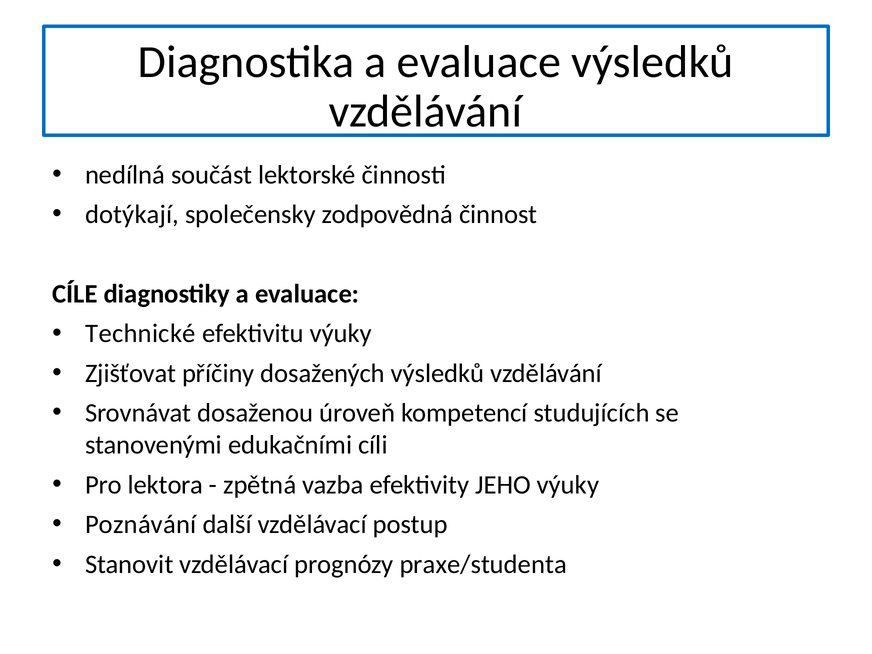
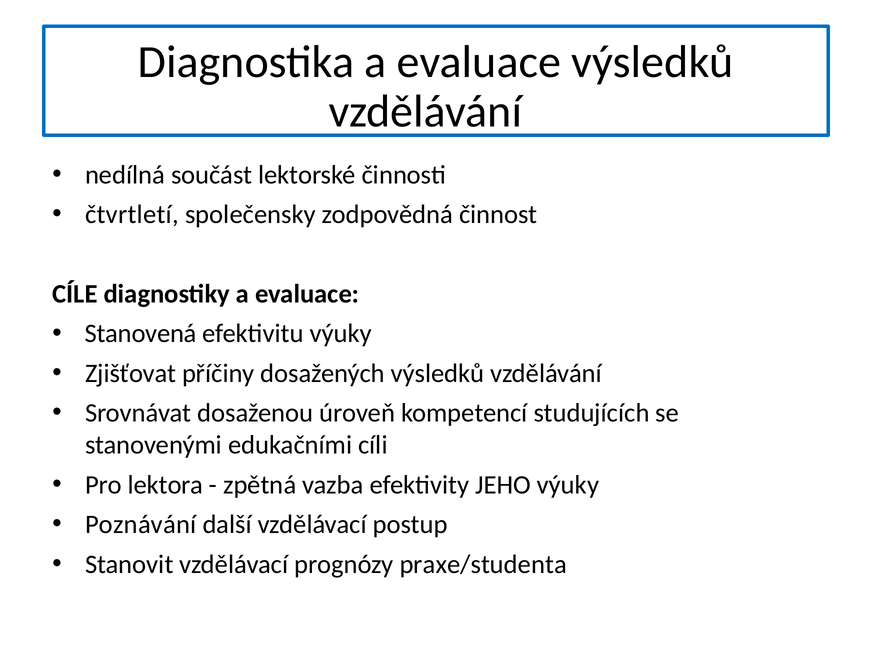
dotýkají: dotýkají -> čtvrtletí
Technické: Technické -> Stanovená
